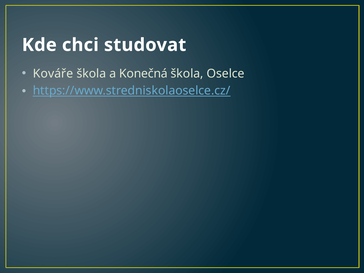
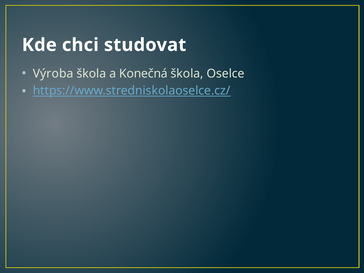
Kováře: Kováře -> Výroba
